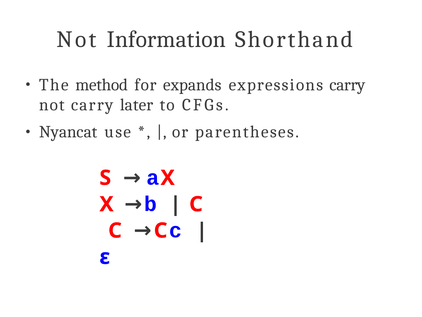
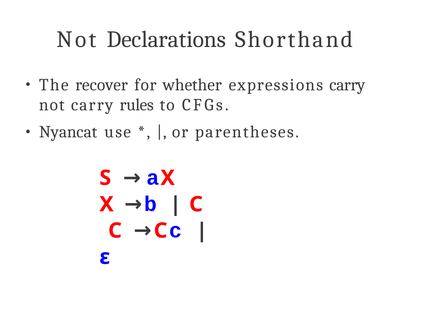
Information: Information -> Declarations
method: method -> recover
expands: expands -> whether
later: later -> rules
